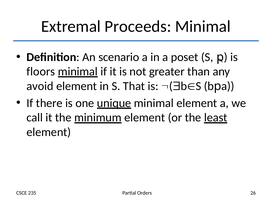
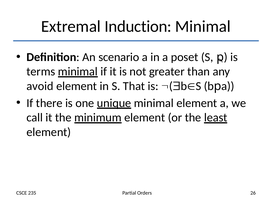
Proceeds: Proceeds -> Induction
floors: floors -> terms
